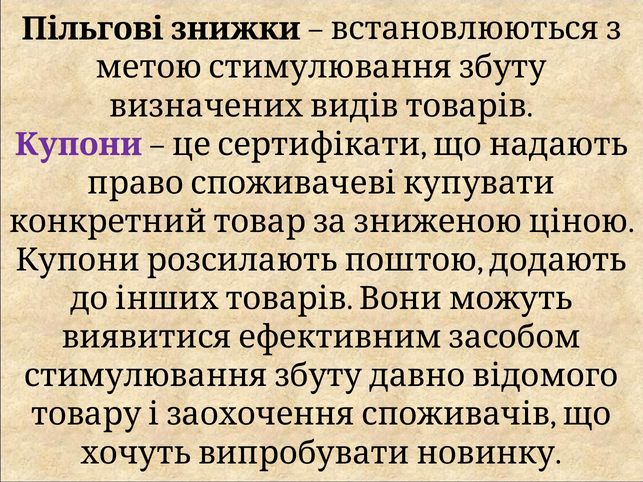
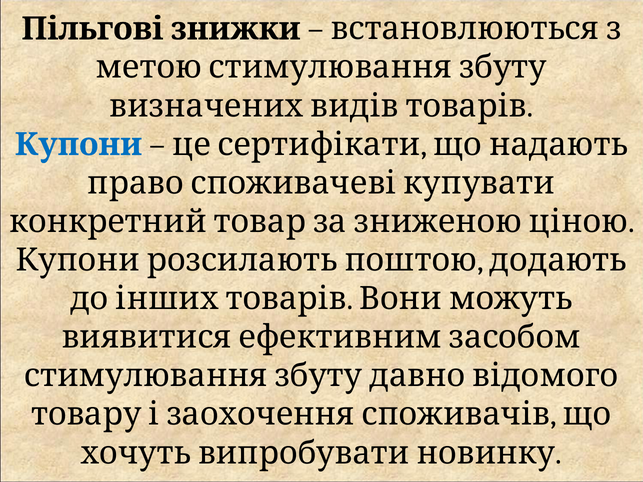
Купони colour: purple -> blue
